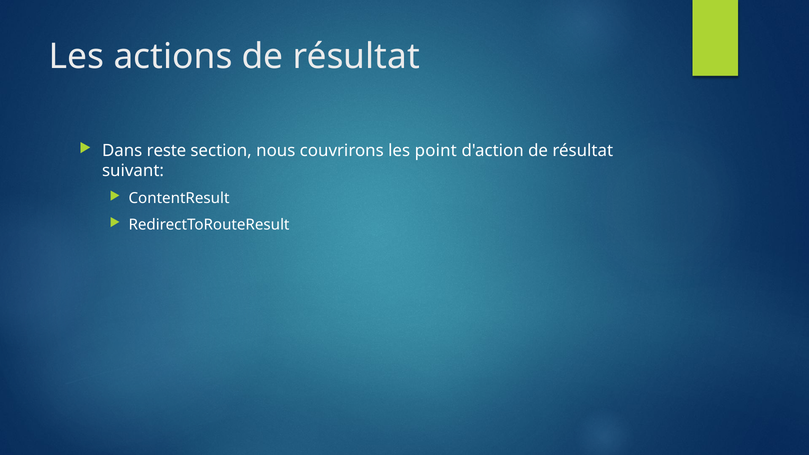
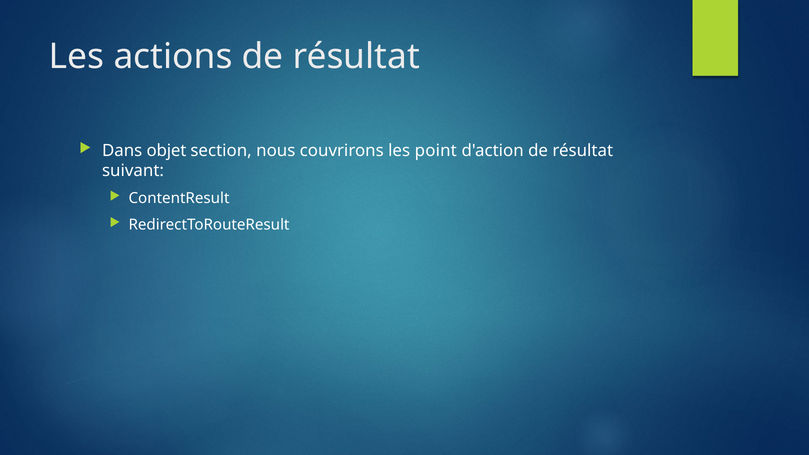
reste: reste -> objet
